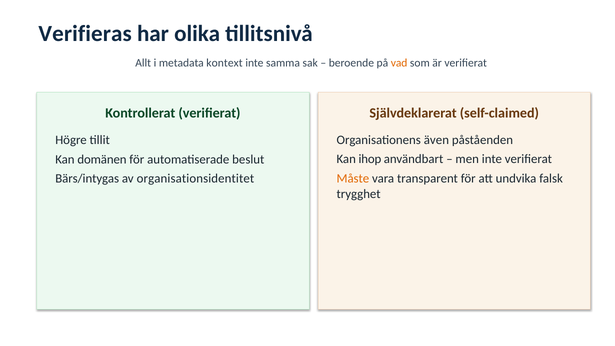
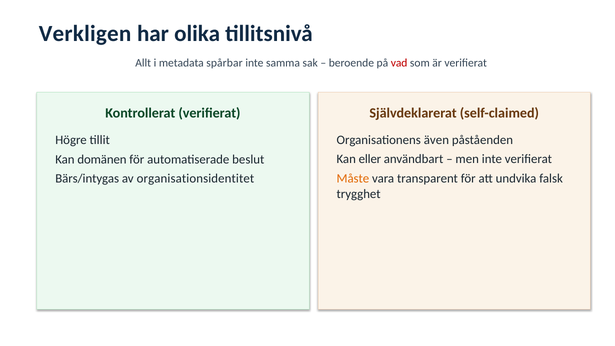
Verifieras: Verifieras -> Verkligen
kontext: kontext -> spårbar
vad colour: orange -> red
ihop: ihop -> eller
